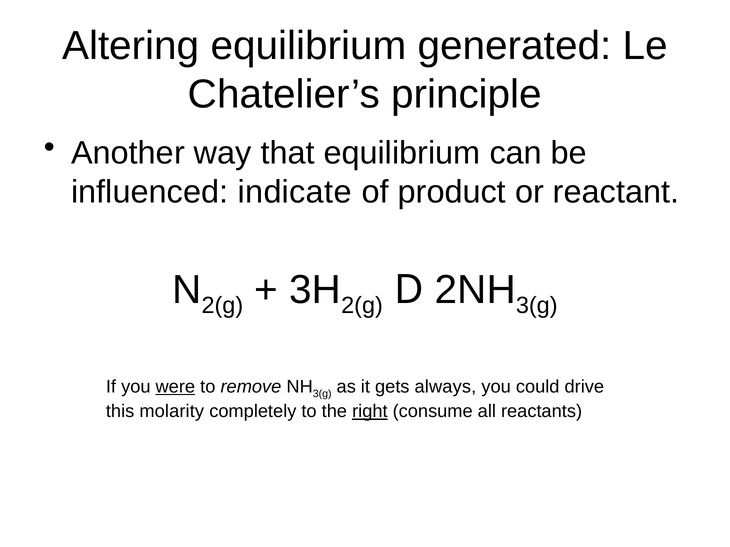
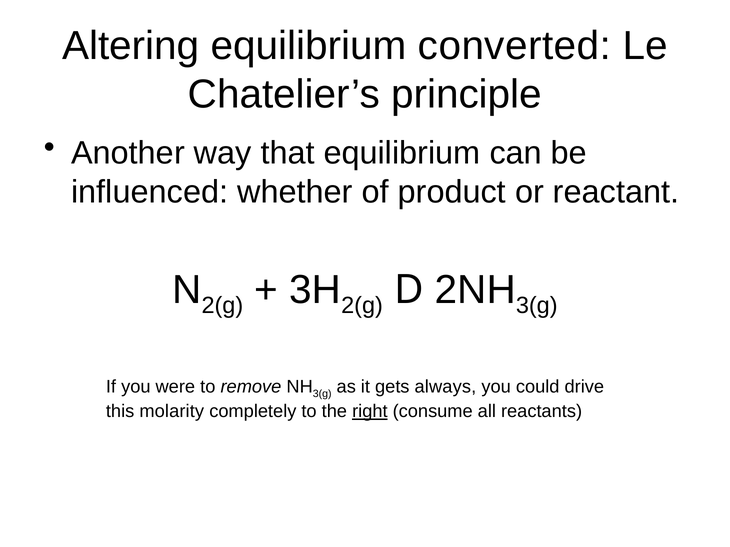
generated: generated -> converted
indicate: indicate -> whether
were underline: present -> none
